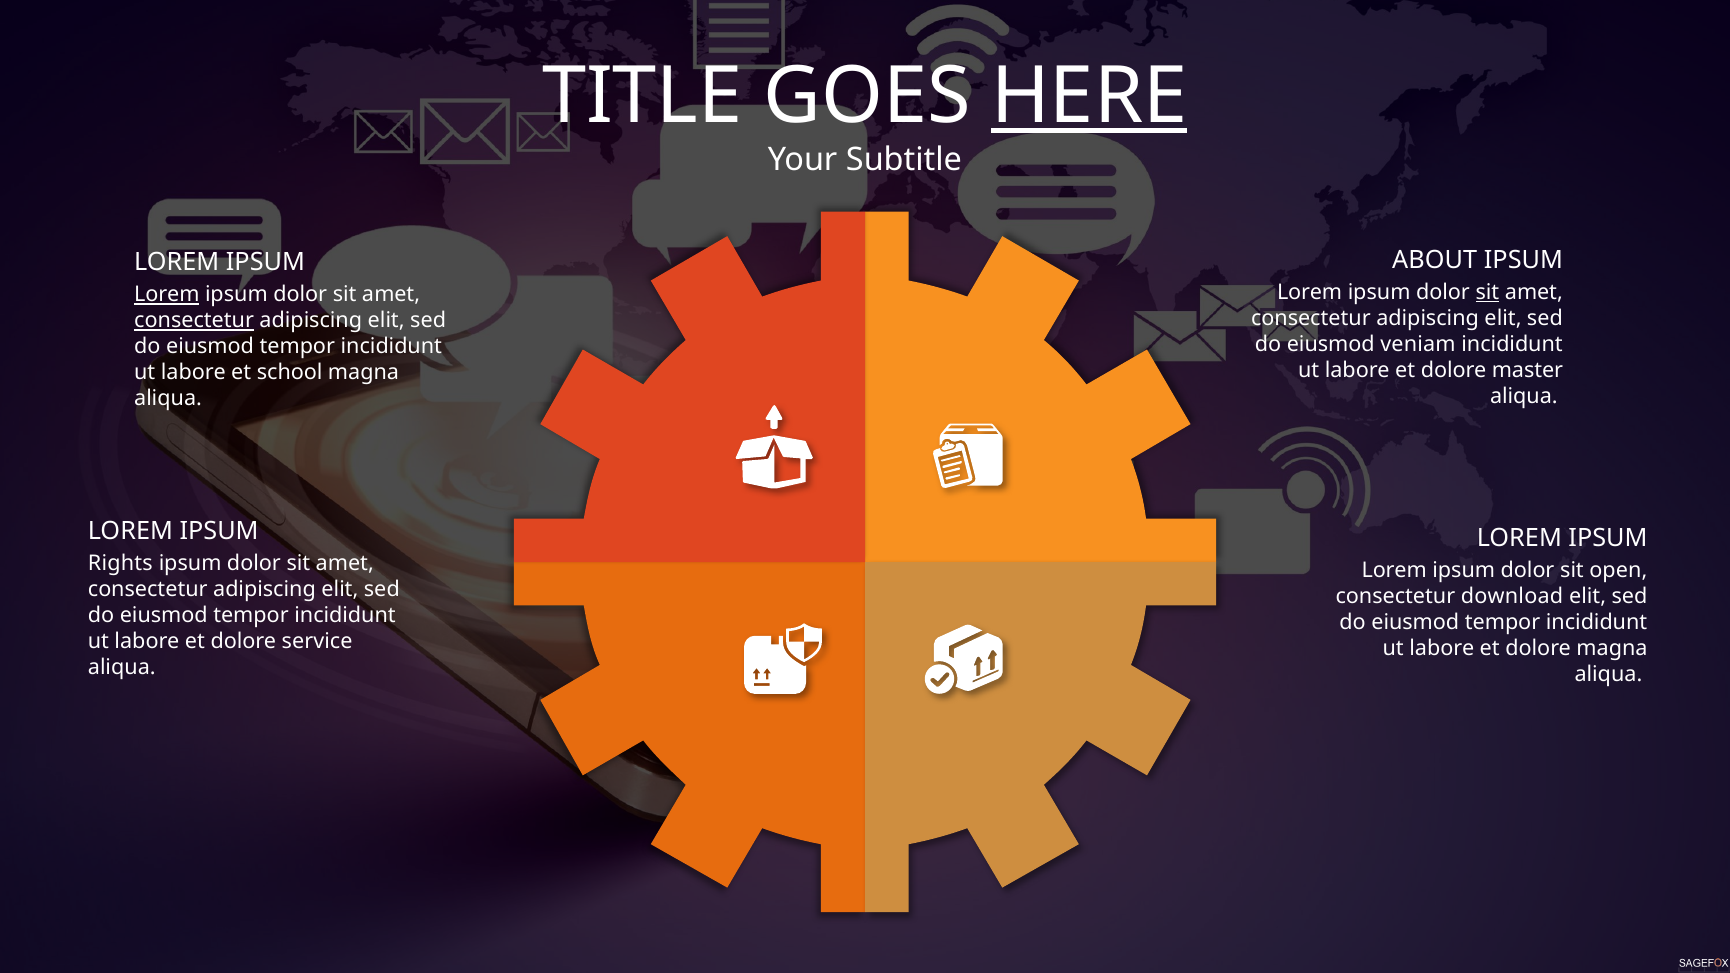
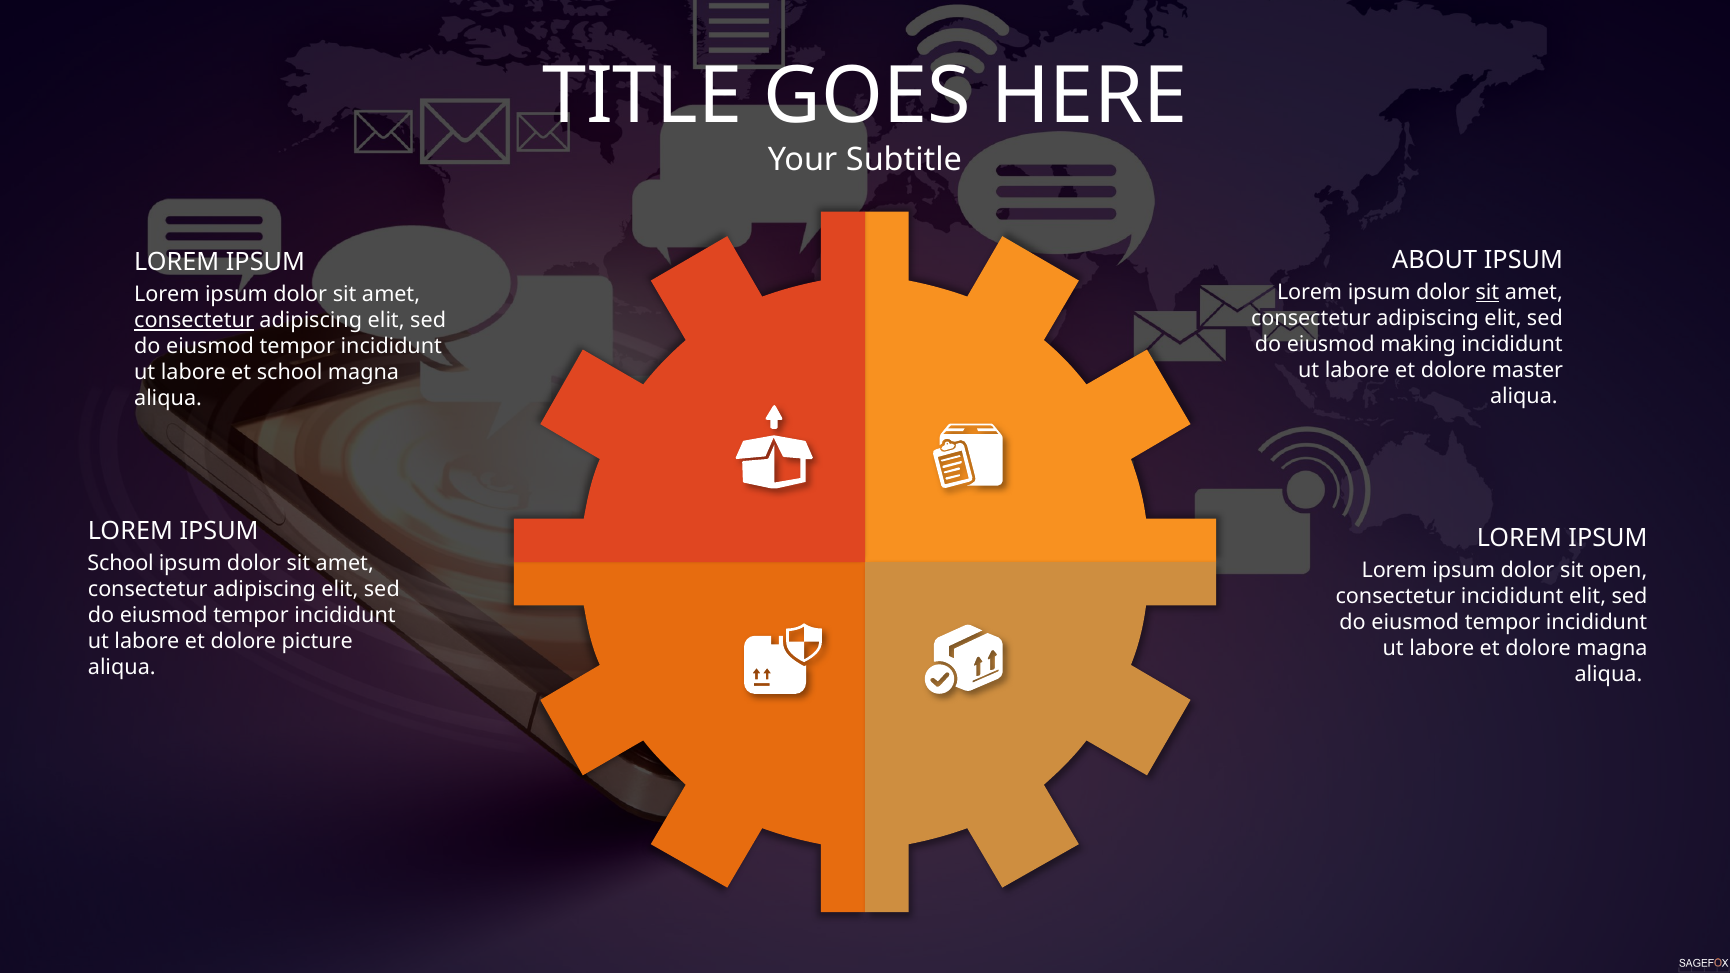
HERE underline: present -> none
Lorem at (167, 295) underline: present -> none
veniam: veniam -> making
Rights at (120, 564): Rights -> School
consectetur download: download -> incididunt
service: service -> picture
